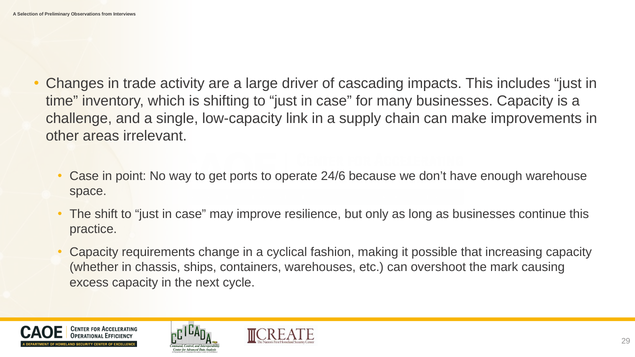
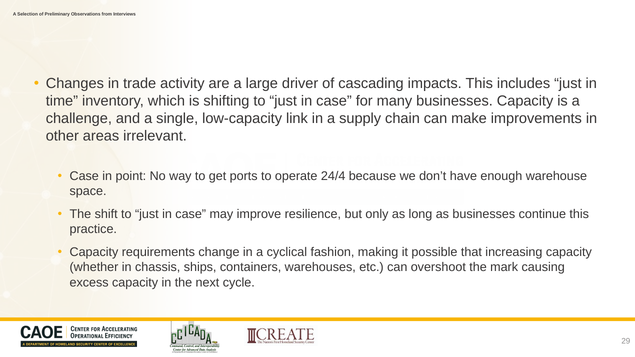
24/6: 24/6 -> 24/4
